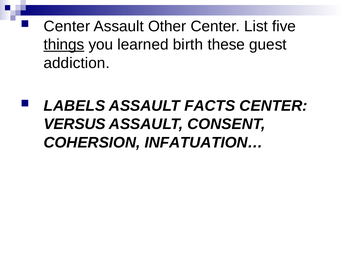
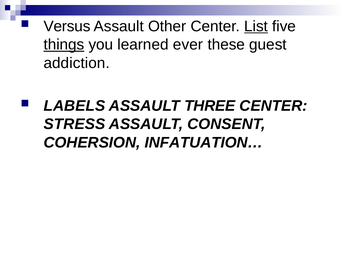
Center at (67, 26): Center -> Versus
List underline: none -> present
birth: birth -> ever
FACTS: FACTS -> THREE
VERSUS: VERSUS -> STRESS
